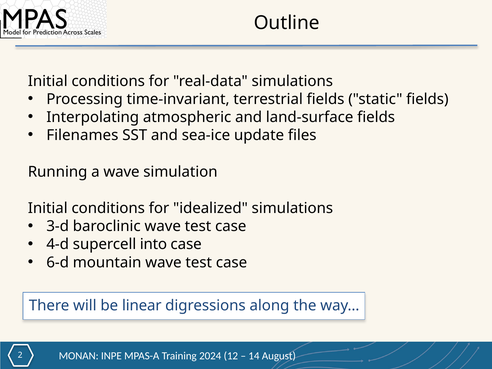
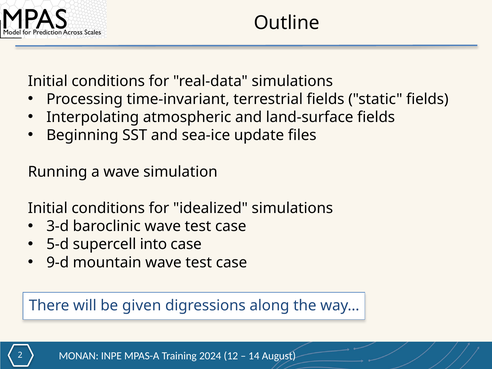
Filenames: Filenames -> Beginning
4-d: 4-d -> 5-d
6-d: 6-d -> 9-d
linear: linear -> given
